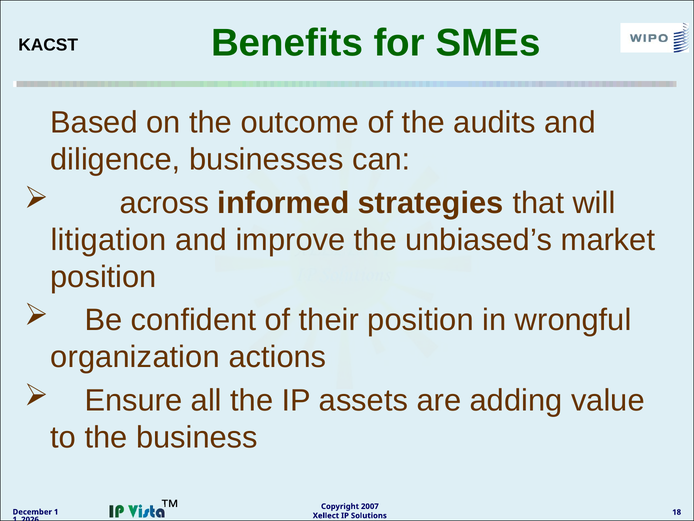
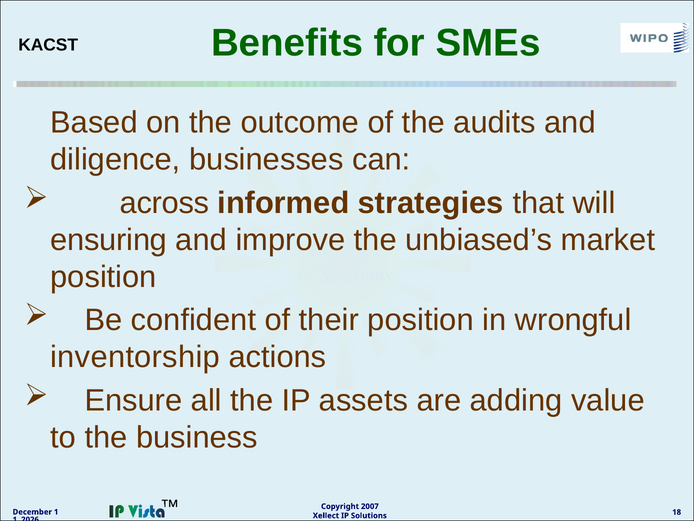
litigation: litigation -> ensuring
organization: organization -> inventorship
